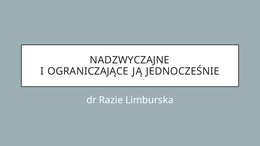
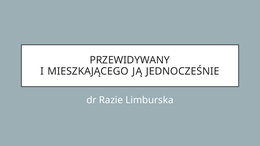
NADZWYCZAJNE: NADZWYCZAJNE -> PRZEWIDYWANY
OGRANICZAJĄCE: OGRANICZAJĄCE -> MIESZKAJĄCEGO
